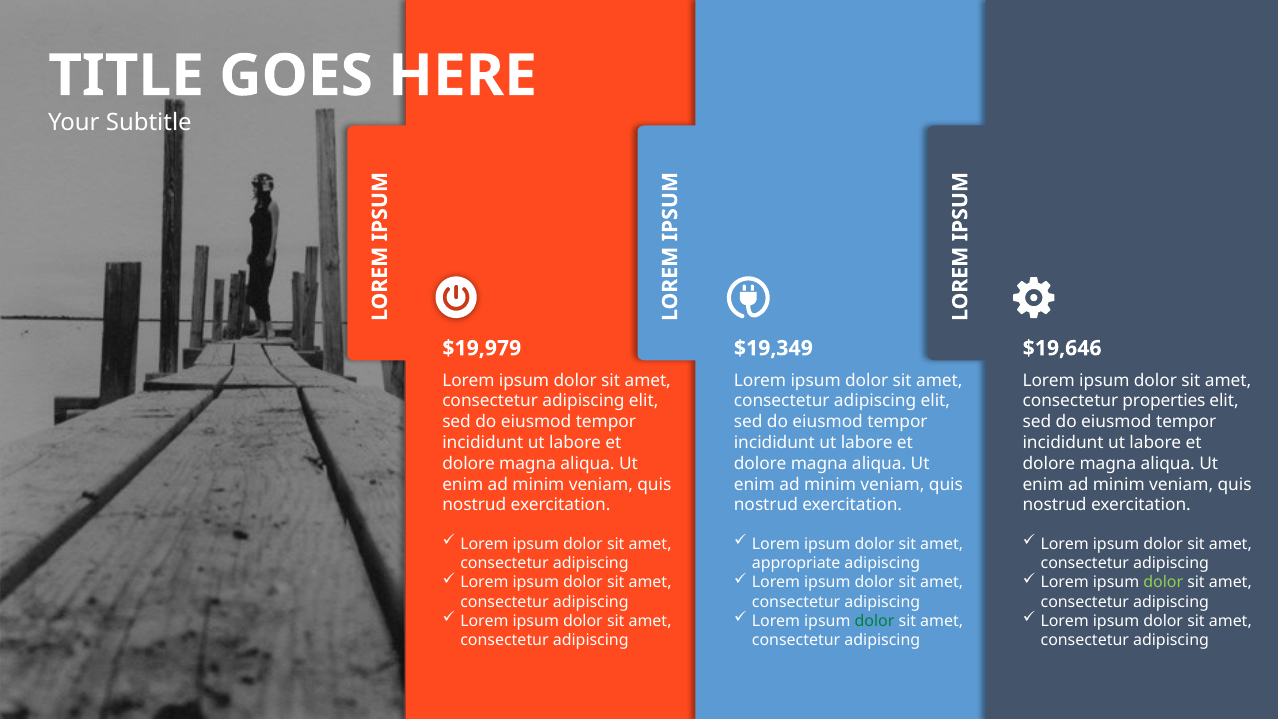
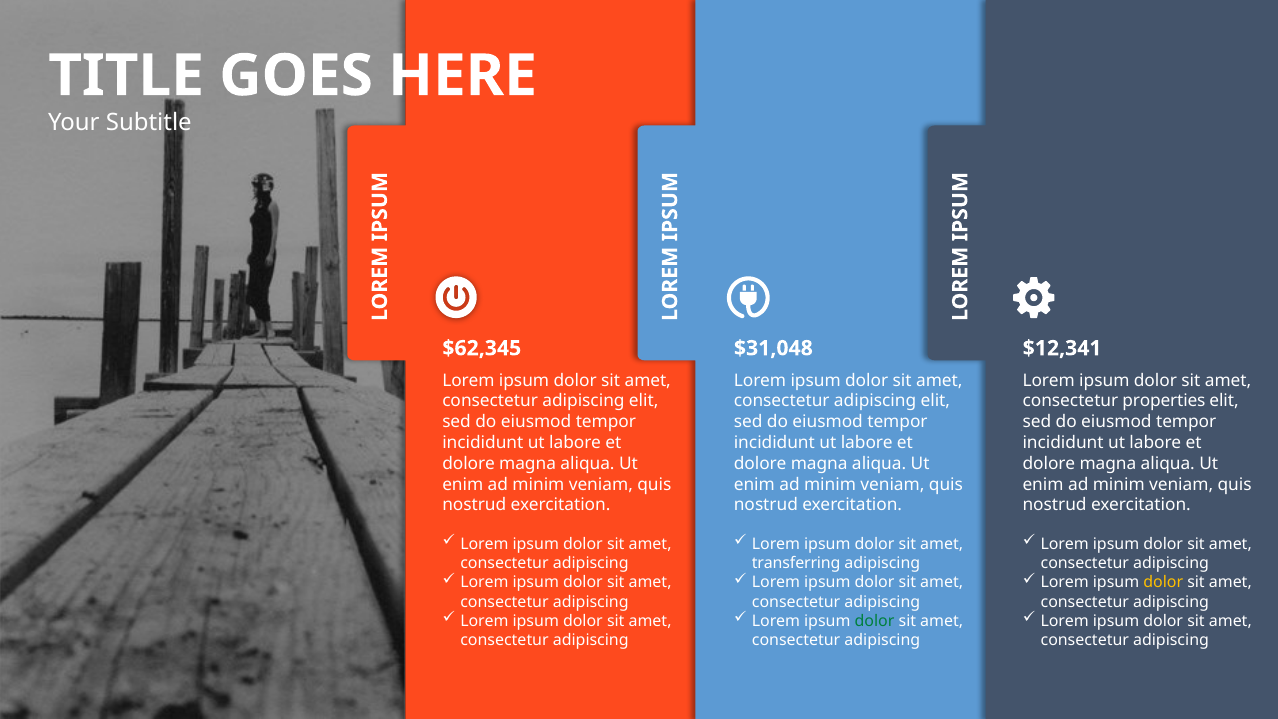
$19,979: $19,979 -> $62,345
$19,349: $19,349 -> $31,048
$19,646: $19,646 -> $12,341
appropriate: appropriate -> transferring
dolor at (1163, 583) colour: light green -> yellow
